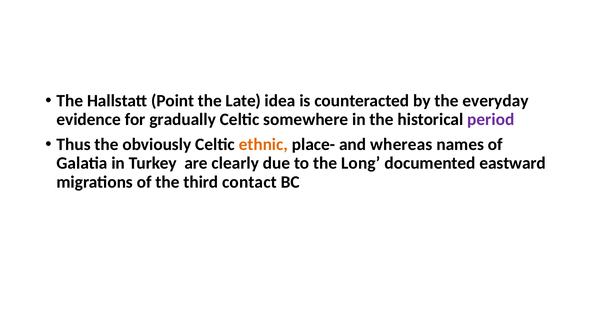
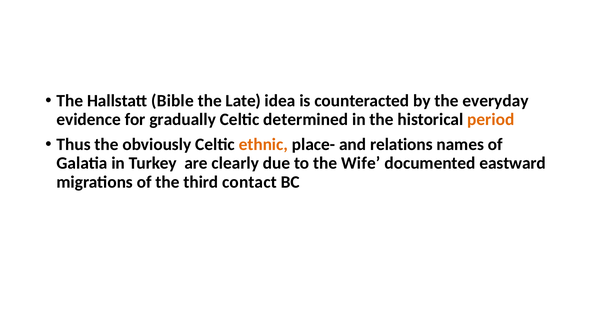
Point: Point -> Bible
somewhere: somewhere -> determined
period colour: purple -> orange
whereas: whereas -> relations
Long: Long -> Wife
